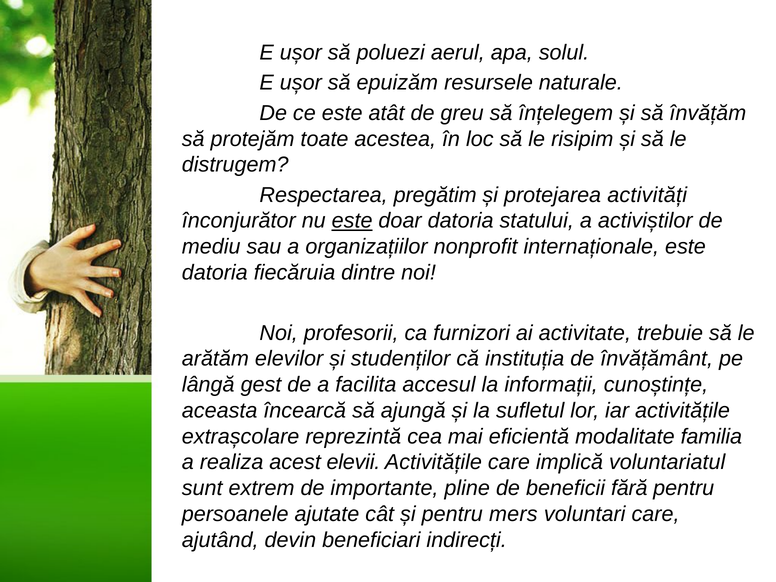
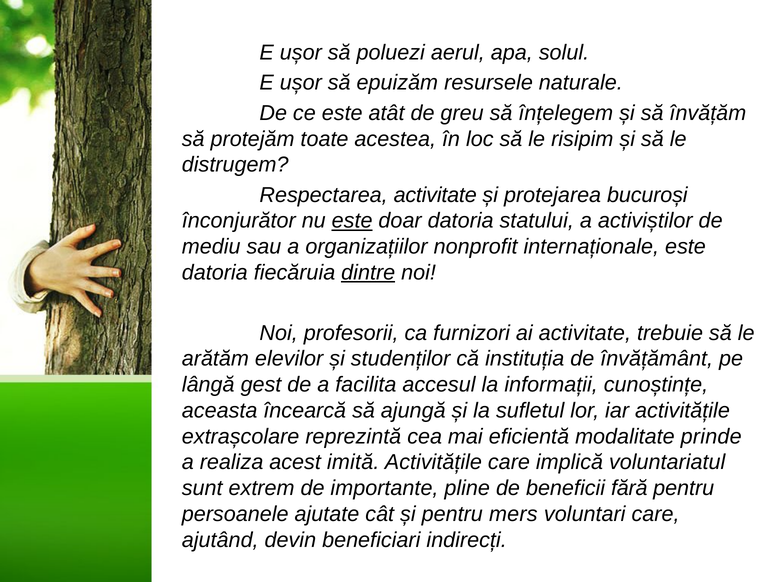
Respectarea pregătim: pregătim -> activitate
activități: activități -> bucuroși
dintre underline: none -> present
familia: familia -> prinde
elevii: elevii -> imită
